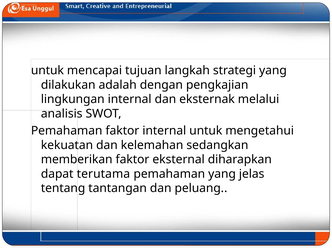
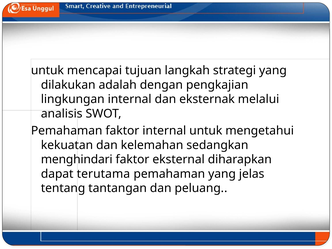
memberikan: memberikan -> menghindari
